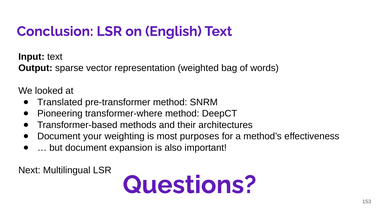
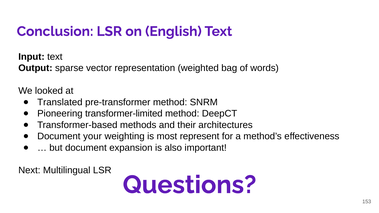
transformer-where: transformer-where -> transformer-limited
purposes: purposes -> represent
